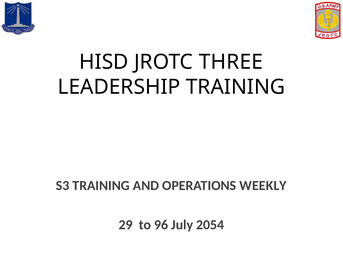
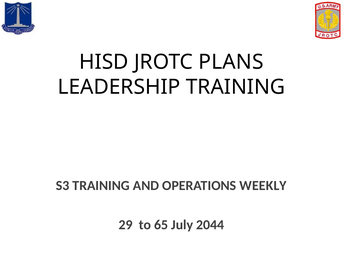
THREE: THREE -> PLANS
96: 96 -> 65
2054: 2054 -> 2044
